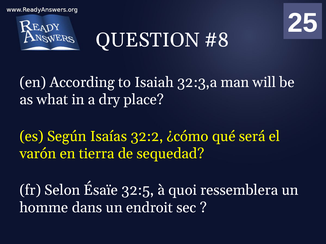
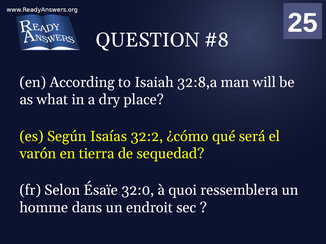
32:3,a: 32:3,a -> 32:8,a
32:5: 32:5 -> 32:0
